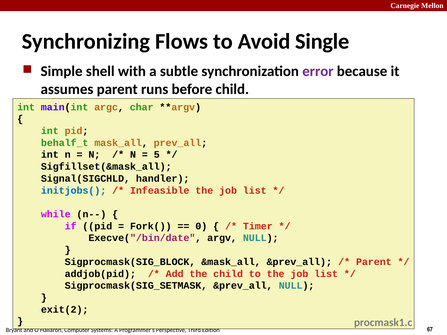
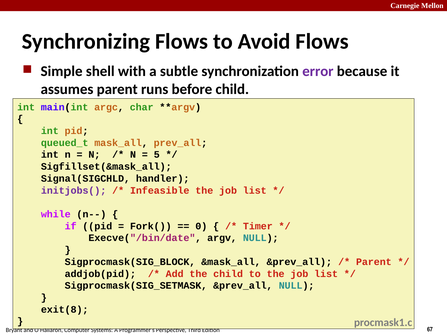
Avoid Single: Single -> Flows
behalf_t: behalf_t -> queued_t
initjobs( colour: blue -> purple
exit(2: exit(2 -> exit(8
